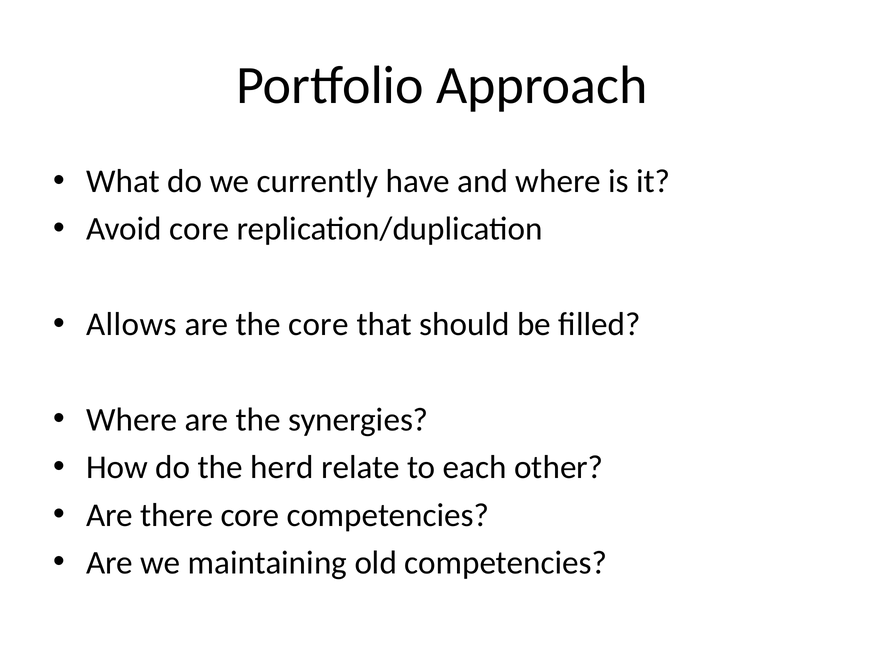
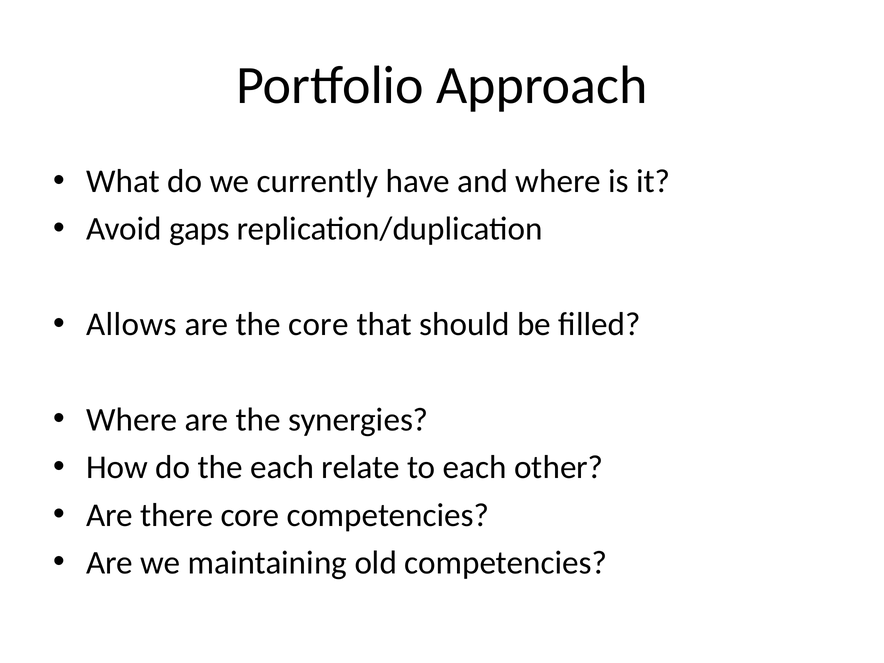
Avoid core: core -> gaps
the herd: herd -> each
